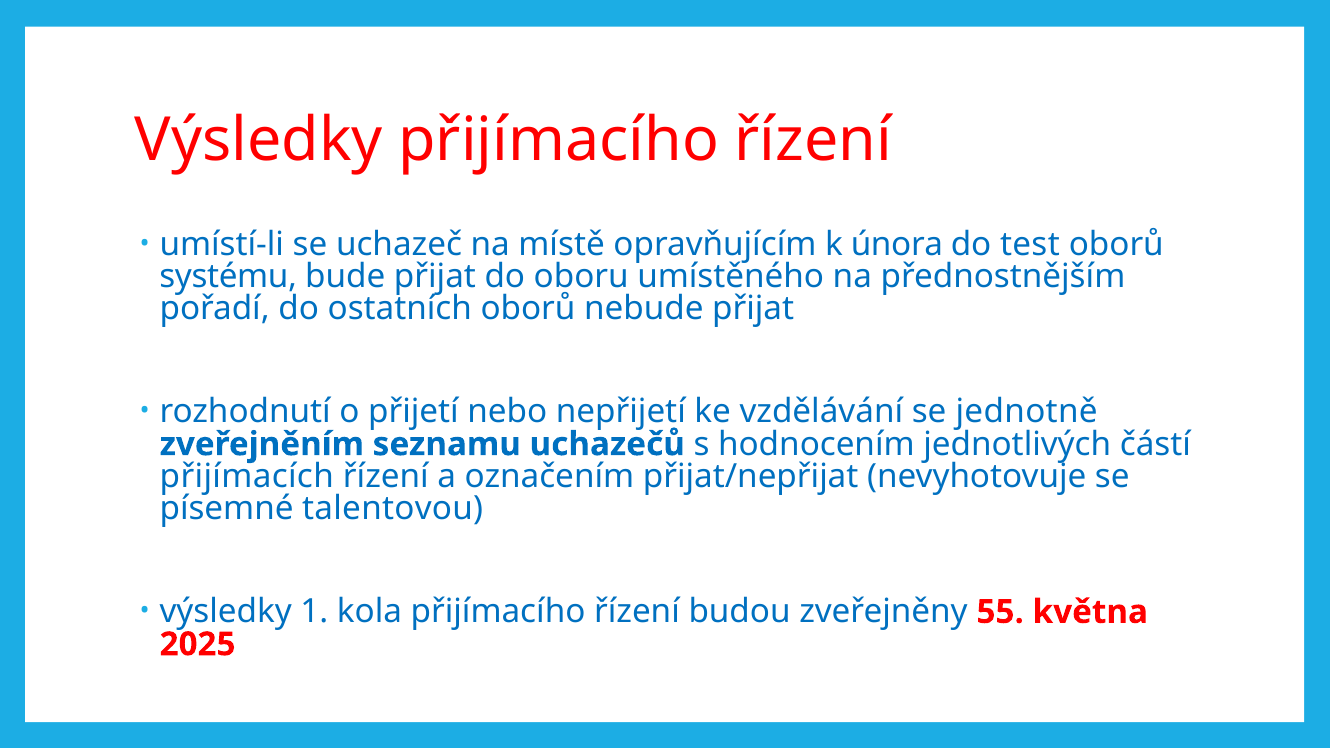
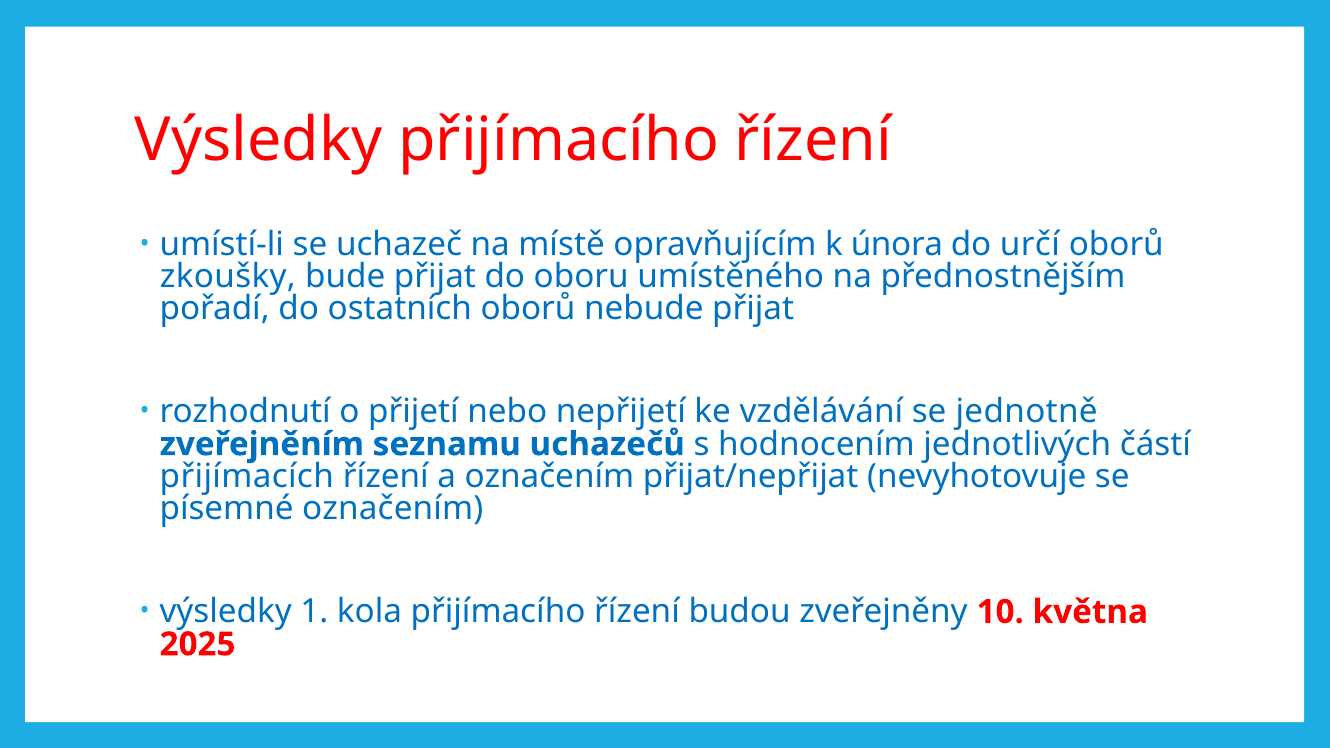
test: test -> určí
systému: systému -> zkoušky
písemné talentovou: talentovou -> označením
55: 55 -> 10
